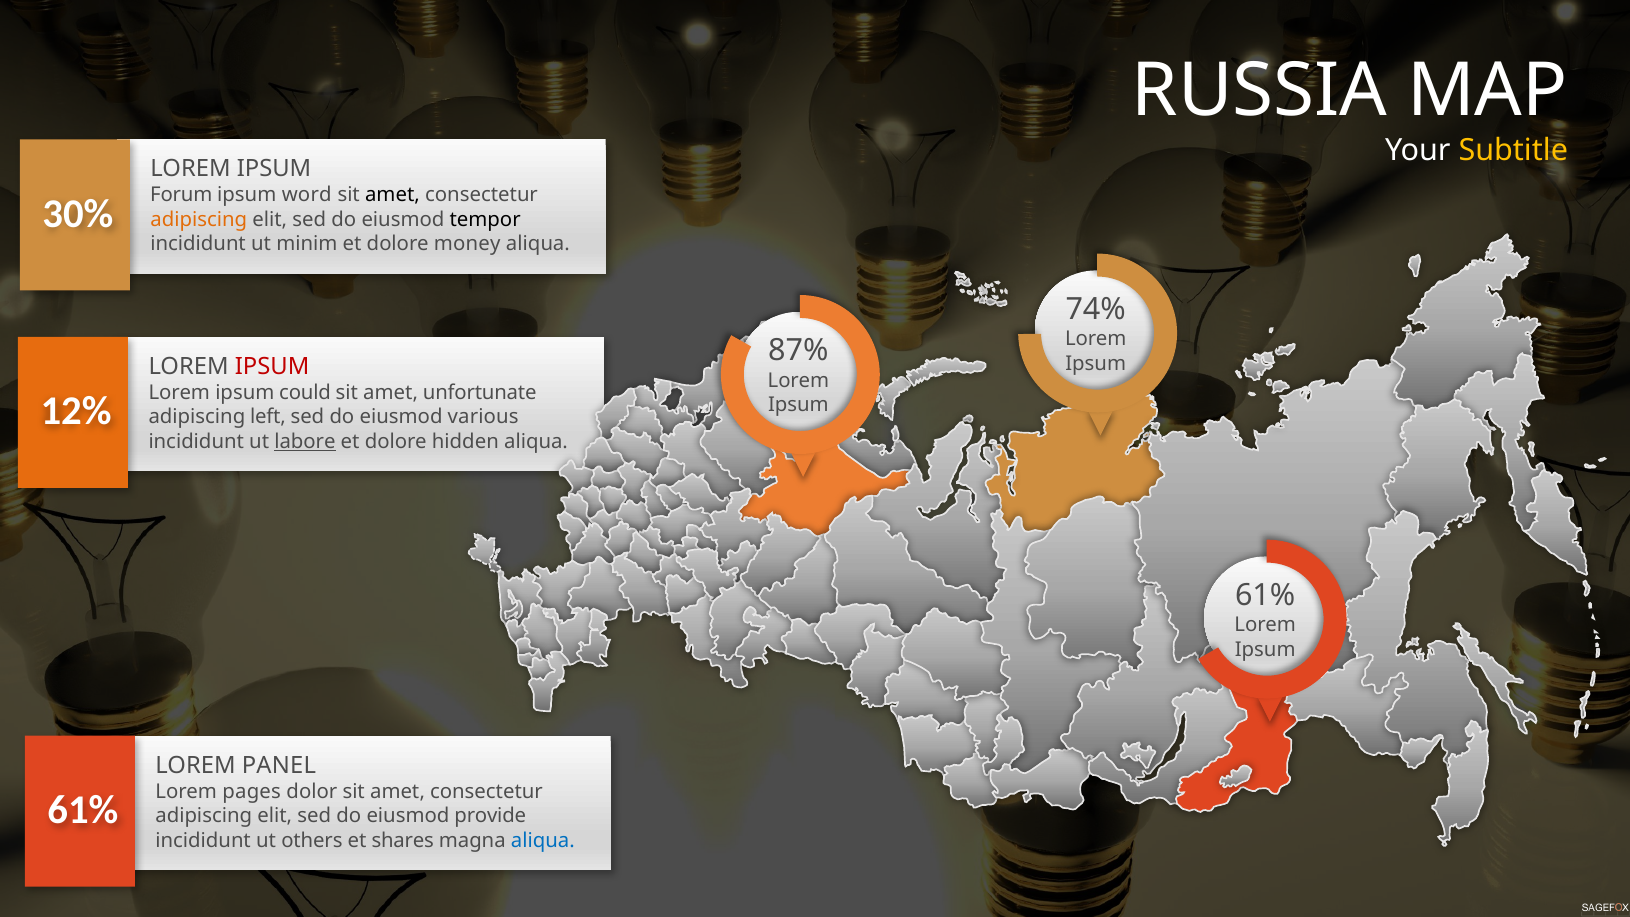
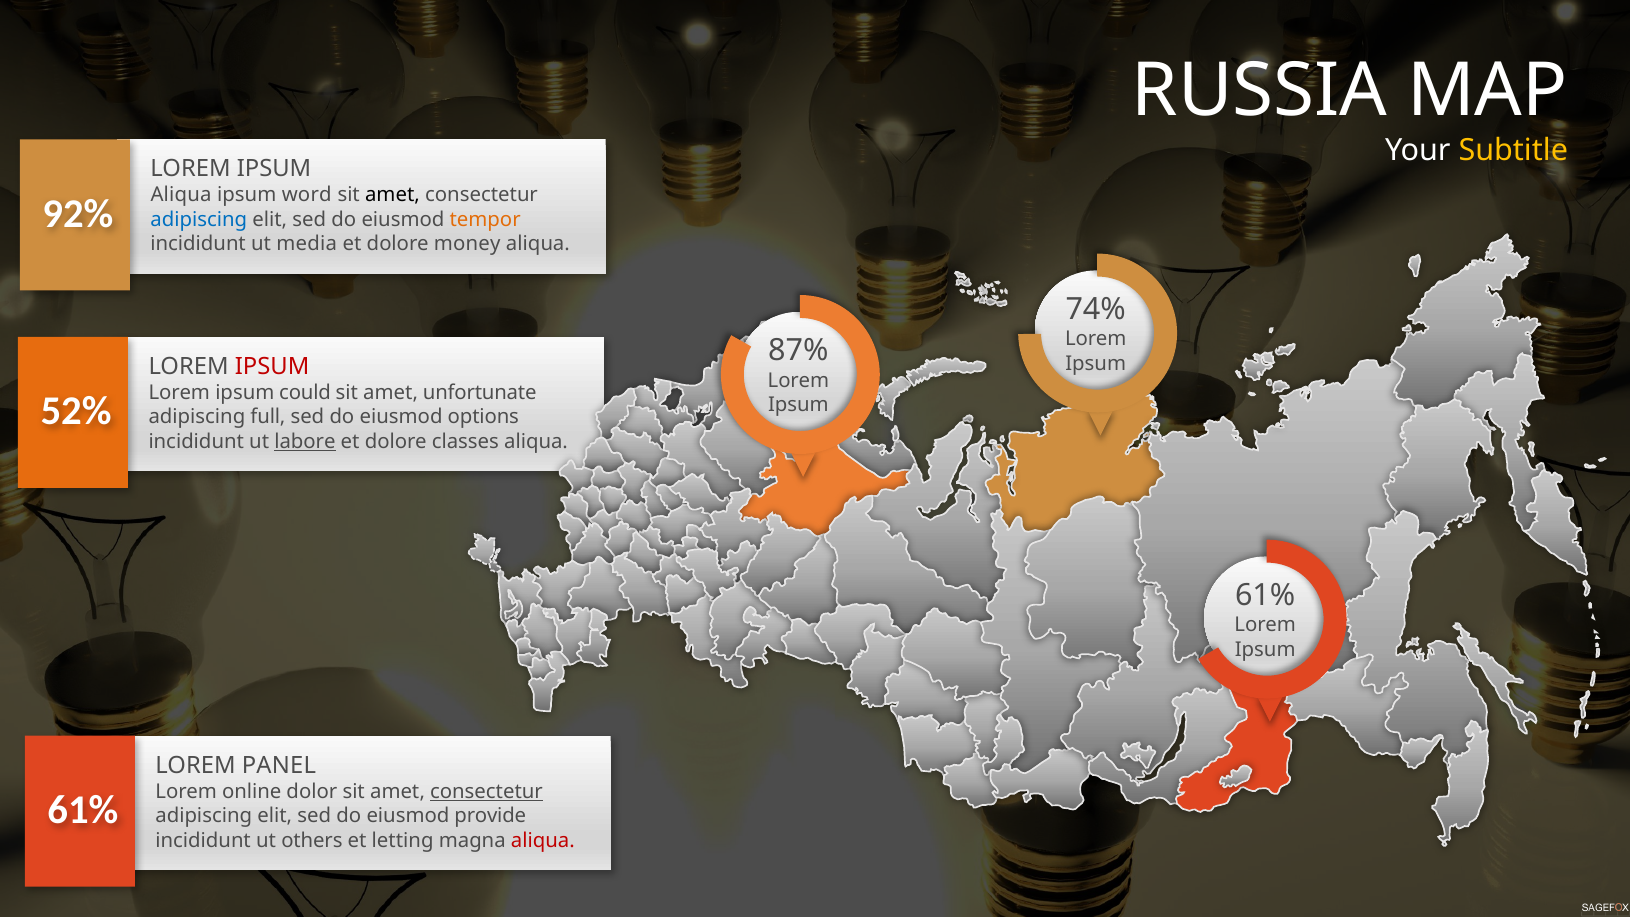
Forum at (181, 195): Forum -> Aliqua
30%: 30% -> 92%
adipiscing at (199, 220) colour: orange -> blue
tempor colour: black -> orange
minim: minim -> media
12%: 12% -> 52%
left: left -> full
various: various -> options
hidden: hidden -> classes
pages: pages -> online
consectetur at (486, 791) underline: none -> present
shares: shares -> letting
aliqua at (543, 840) colour: blue -> red
